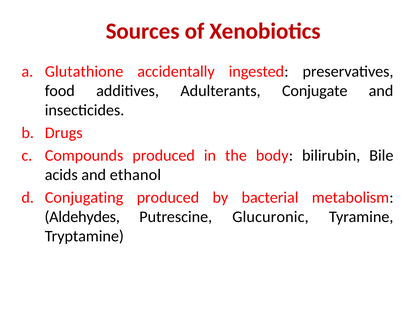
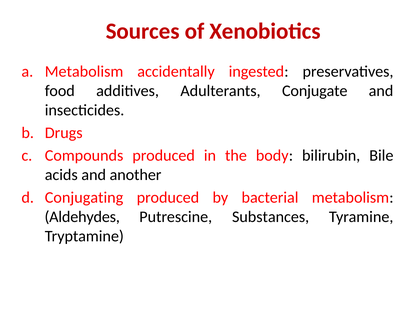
Glutathione at (84, 72): Glutathione -> Metabolism
ethanol: ethanol -> another
Glucuronic: Glucuronic -> Substances
